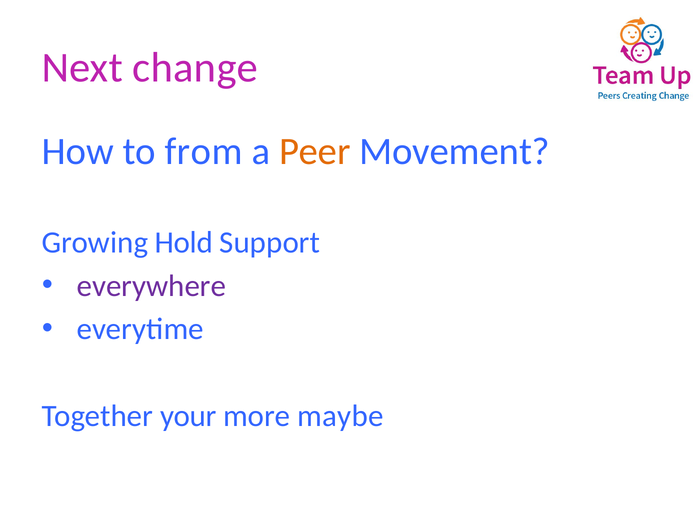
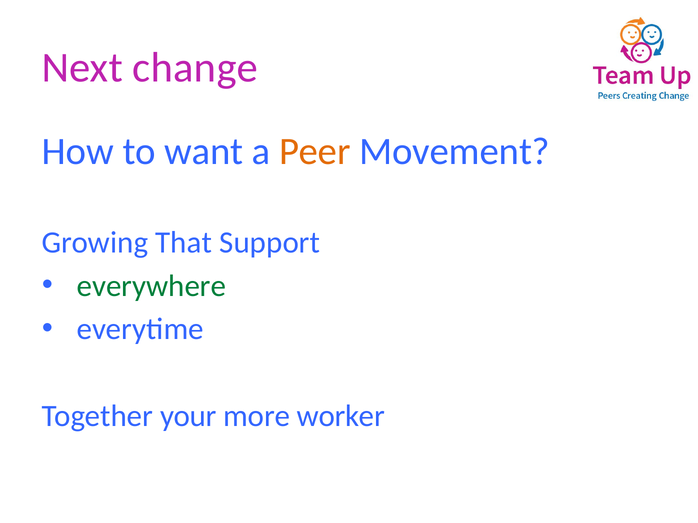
from: from -> want
Hold: Hold -> That
everywhere colour: purple -> green
maybe: maybe -> worker
